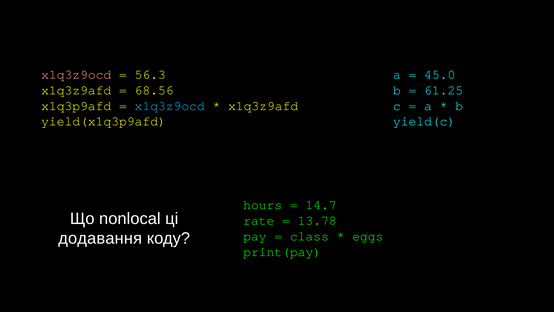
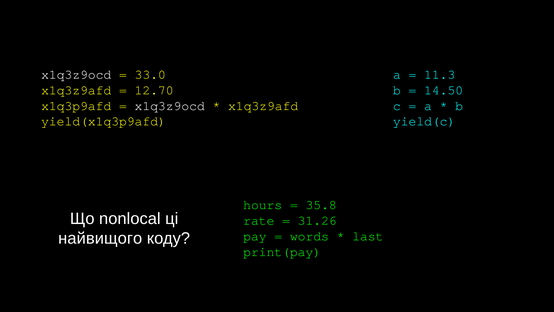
x1q3z9ocd at (76, 74) colour: pink -> white
56.3: 56.3 -> 33.0
45.0: 45.0 -> 11.3
68.56: 68.56 -> 12.70
61.25: 61.25 -> 14.50
x1q3z9ocd at (170, 106) colour: light blue -> white
14.7: 14.7 -> 35.8
13.78: 13.78 -> 31.26
class: class -> words
eggs: eggs -> last
додавання: додавання -> найвищого
